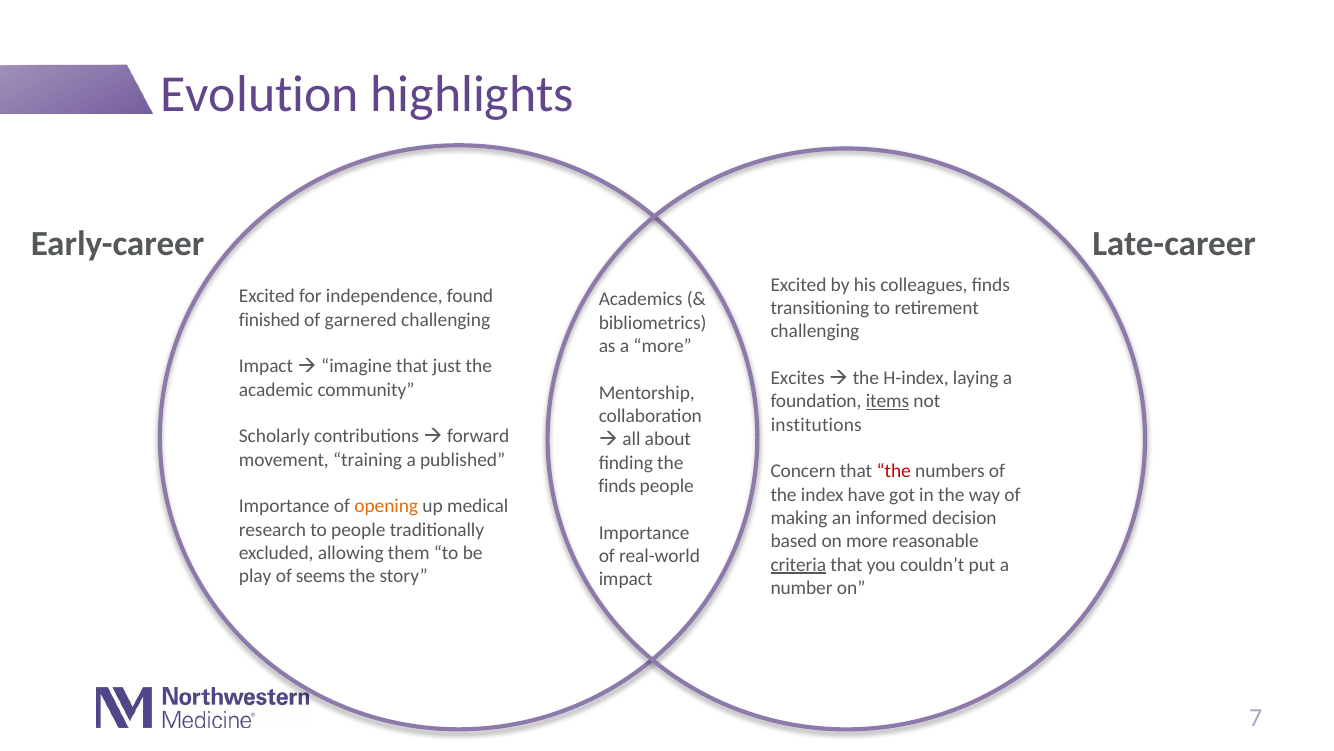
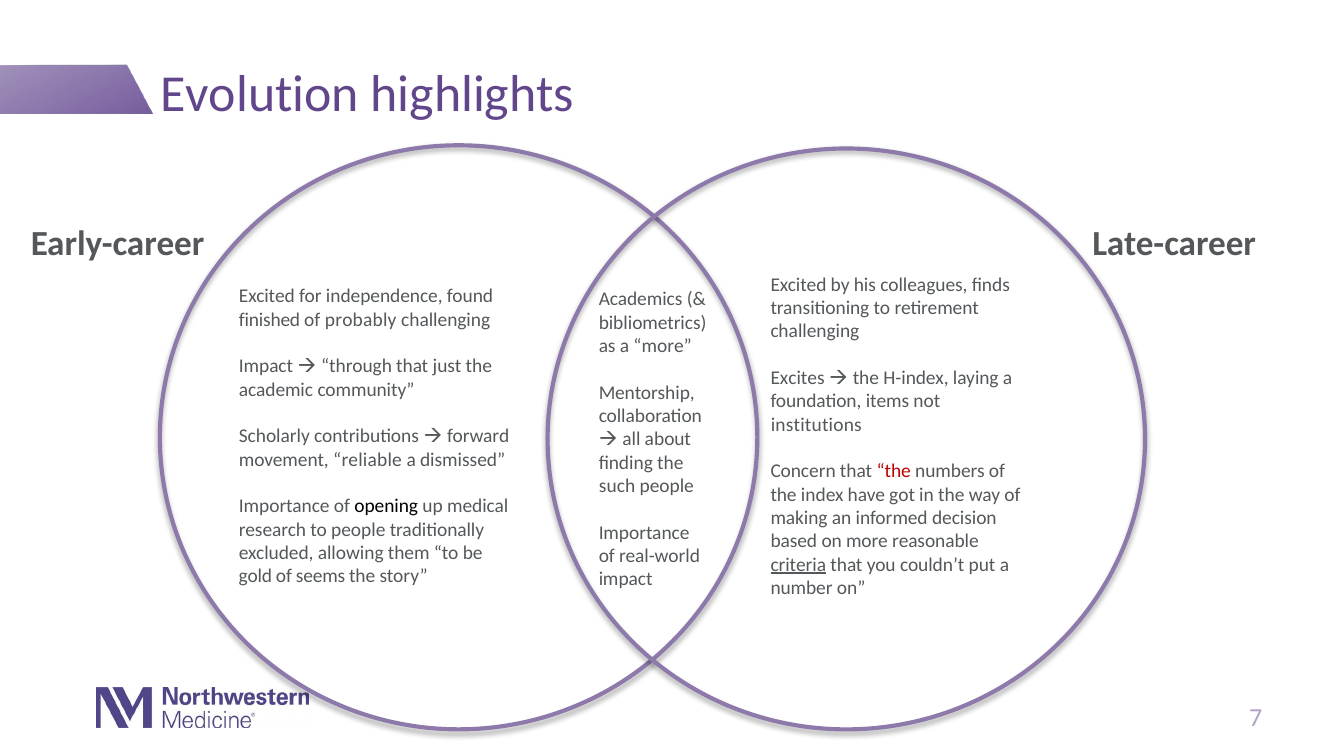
garnered: garnered -> probably
imagine: imagine -> through
items underline: present -> none
training: training -> reliable
published: published -> dismissed
finds at (617, 486): finds -> such
opening colour: orange -> black
play: play -> gold
